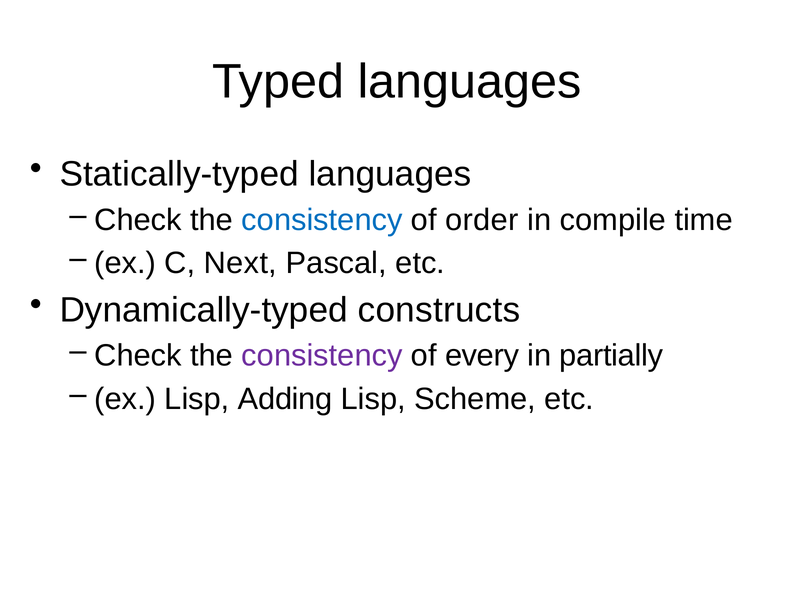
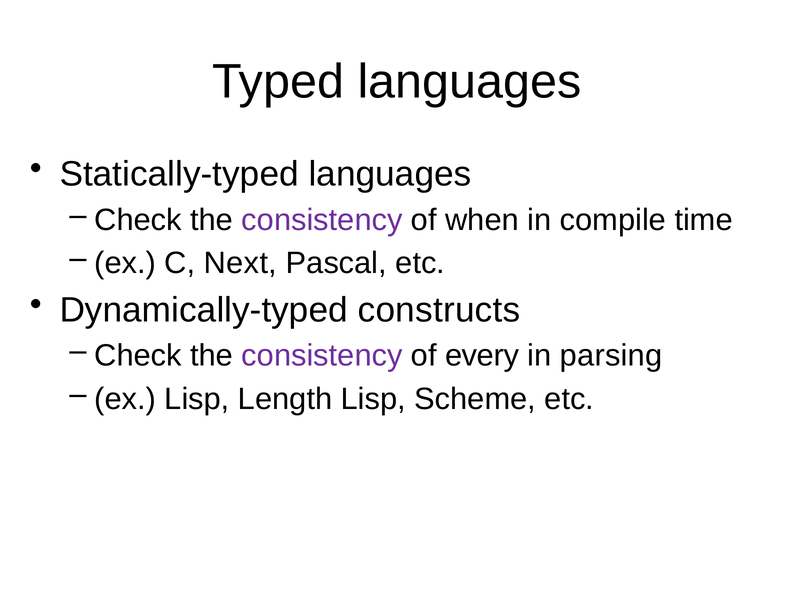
consistency at (322, 220) colour: blue -> purple
order: order -> when
partially: partially -> parsing
Adding: Adding -> Length
